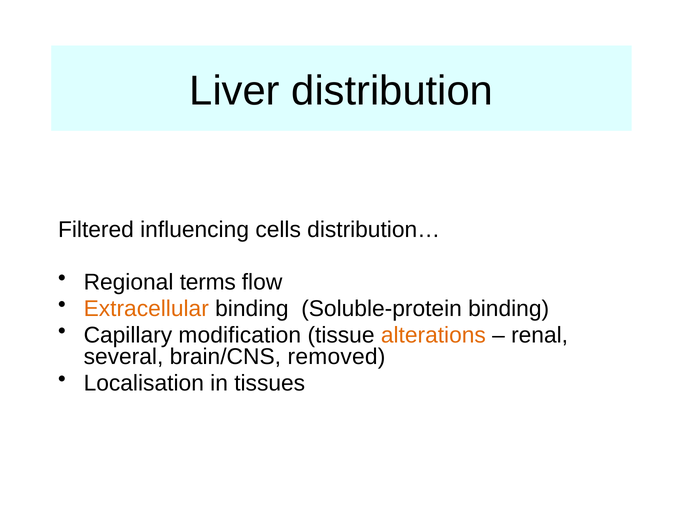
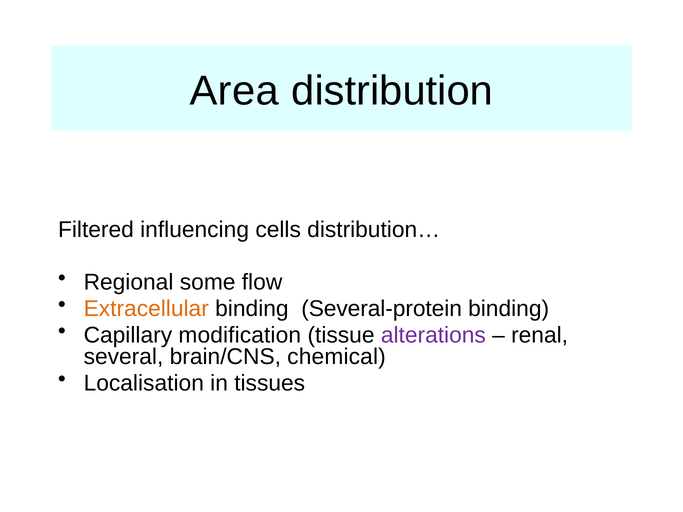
Liver: Liver -> Area
terms: terms -> some
Soluble-protein: Soluble-protein -> Several-protein
alterations colour: orange -> purple
removed: removed -> chemical
